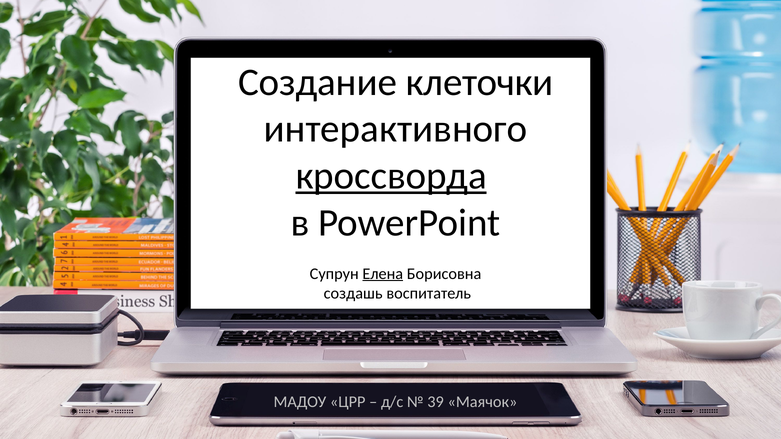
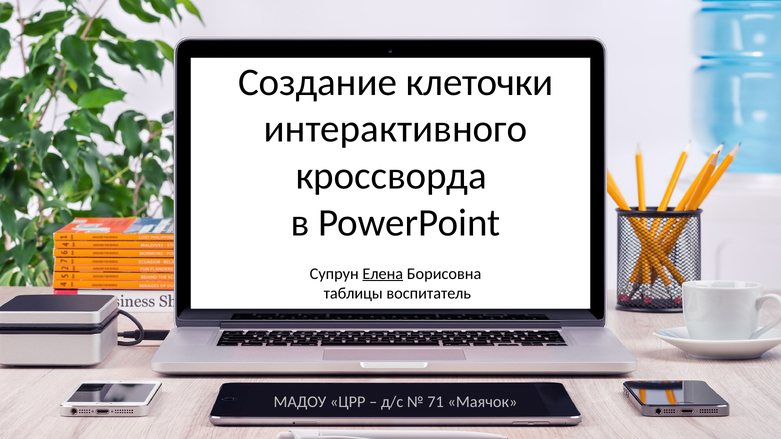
кроссворда underline: present -> none
создашь: создашь -> таблицы
39: 39 -> 71
